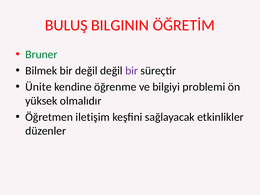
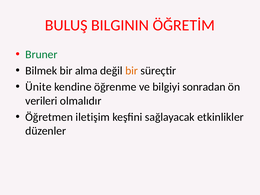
bir değil: değil -> alma
bir at (132, 71) colour: purple -> orange
problemi: problemi -> sonradan
yüksek: yüksek -> verileri
